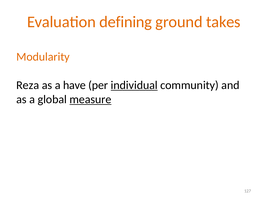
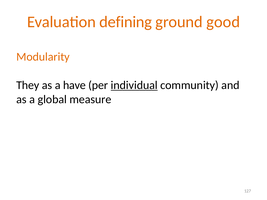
takes: takes -> good
Reza: Reza -> They
measure underline: present -> none
